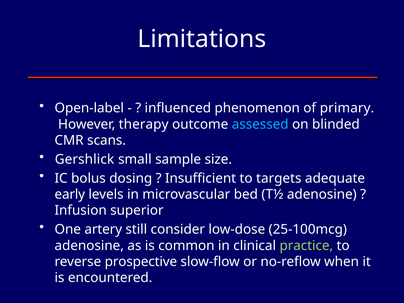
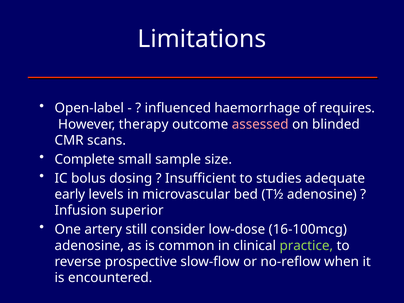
phenomenon: phenomenon -> haemorrhage
primary: primary -> requires
assessed colour: light blue -> pink
Gershlick: Gershlick -> Complete
targets: targets -> studies
25-100mcg: 25-100mcg -> 16-100mcg
